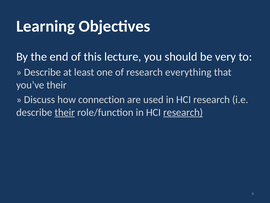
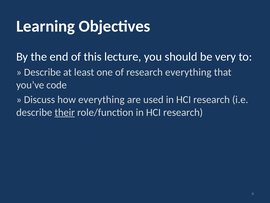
you’ve their: their -> code
how connection: connection -> everything
research at (183, 112) underline: present -> none
